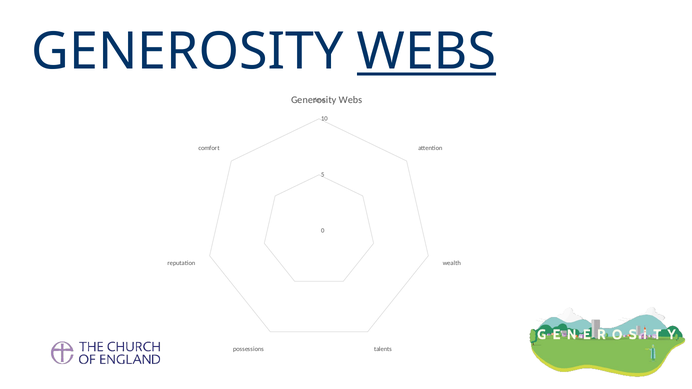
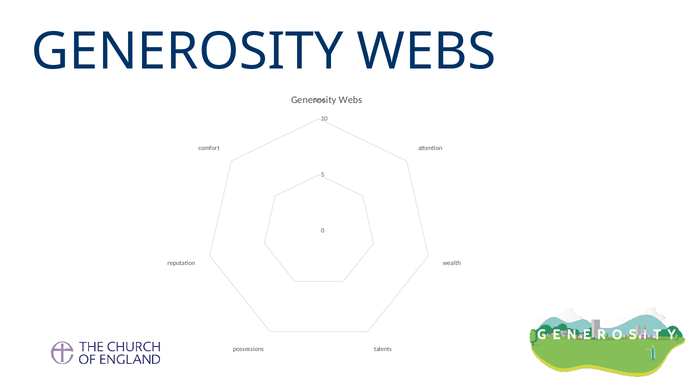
WEBS at (427, 52) underline: present -> none
